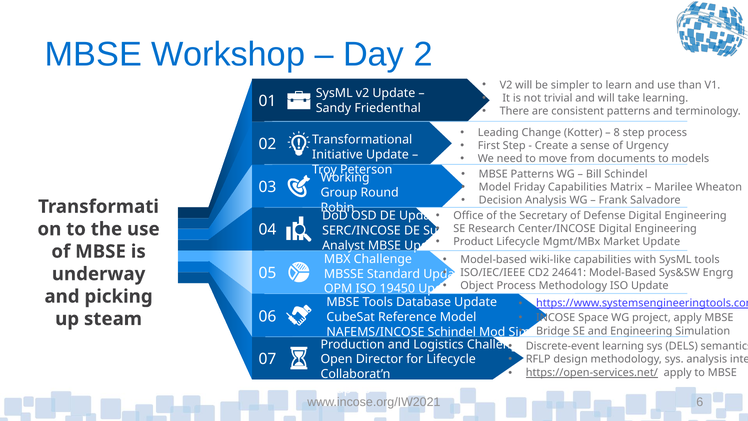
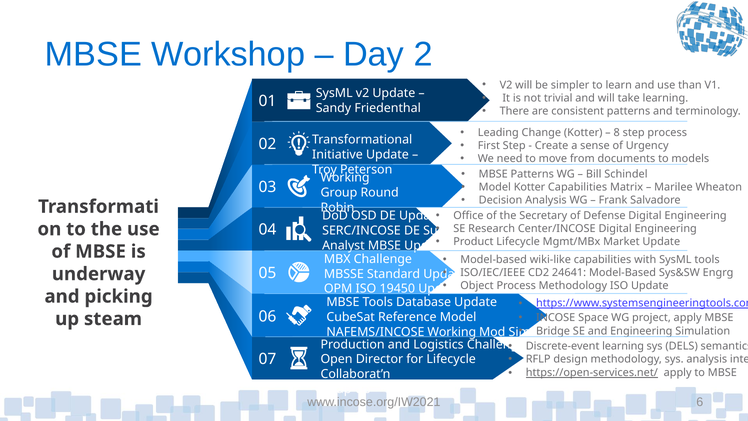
Model Friday: Friday -> Kotter
NAFEMS/INCOSE Schindel: Schindel -> Working
